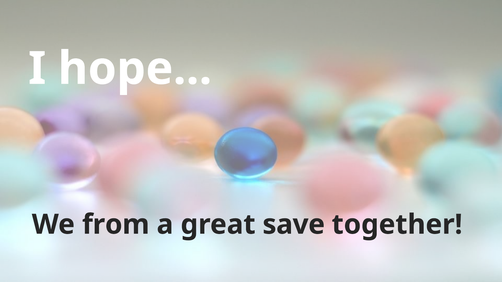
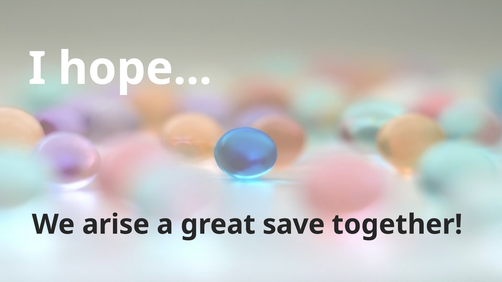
from: from -> arise
